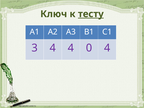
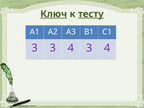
Ключ underline: none -> present
3 4: 4 -> 3
4 0: 0 -> 3
